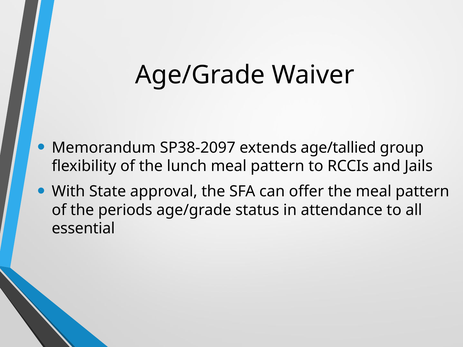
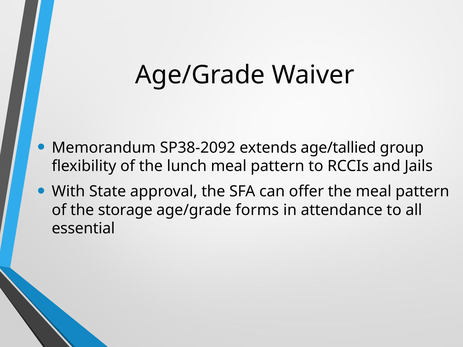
SP38-2097: SP38-2097 -> SP38-2092
periods: periods -> storage
status: status -> forms
